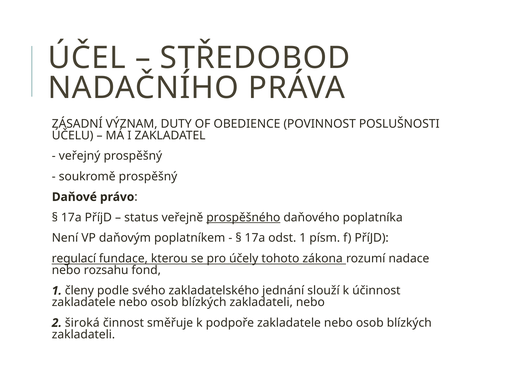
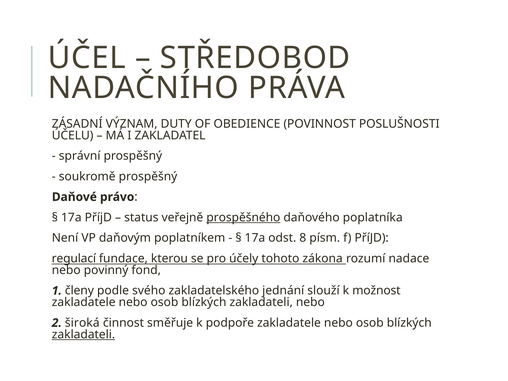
veřejný: veřejný -> správní
odst 1: 1 -> 8
rozsahu: rozsahu -> povinný
účinnost: účinnost -> možnost
zakladateli at (83, 335) underline: none -> present
